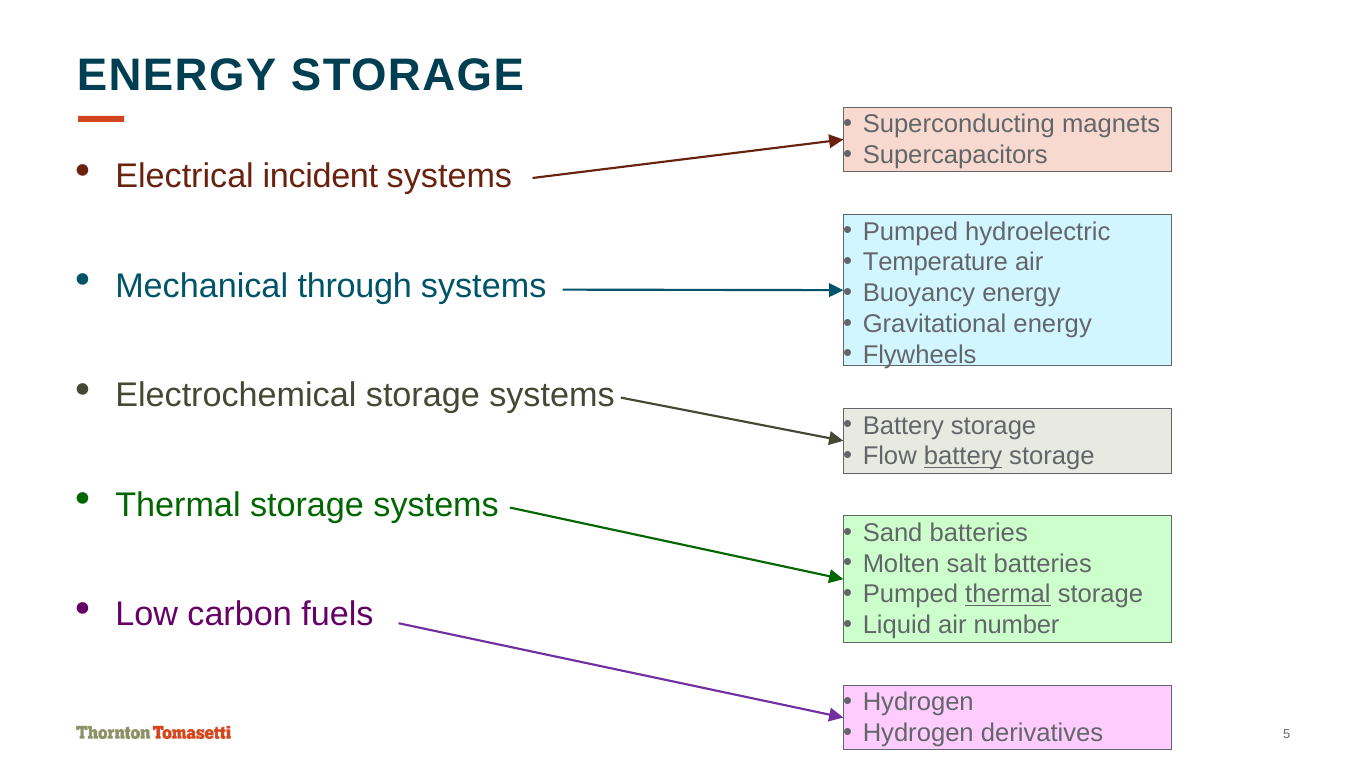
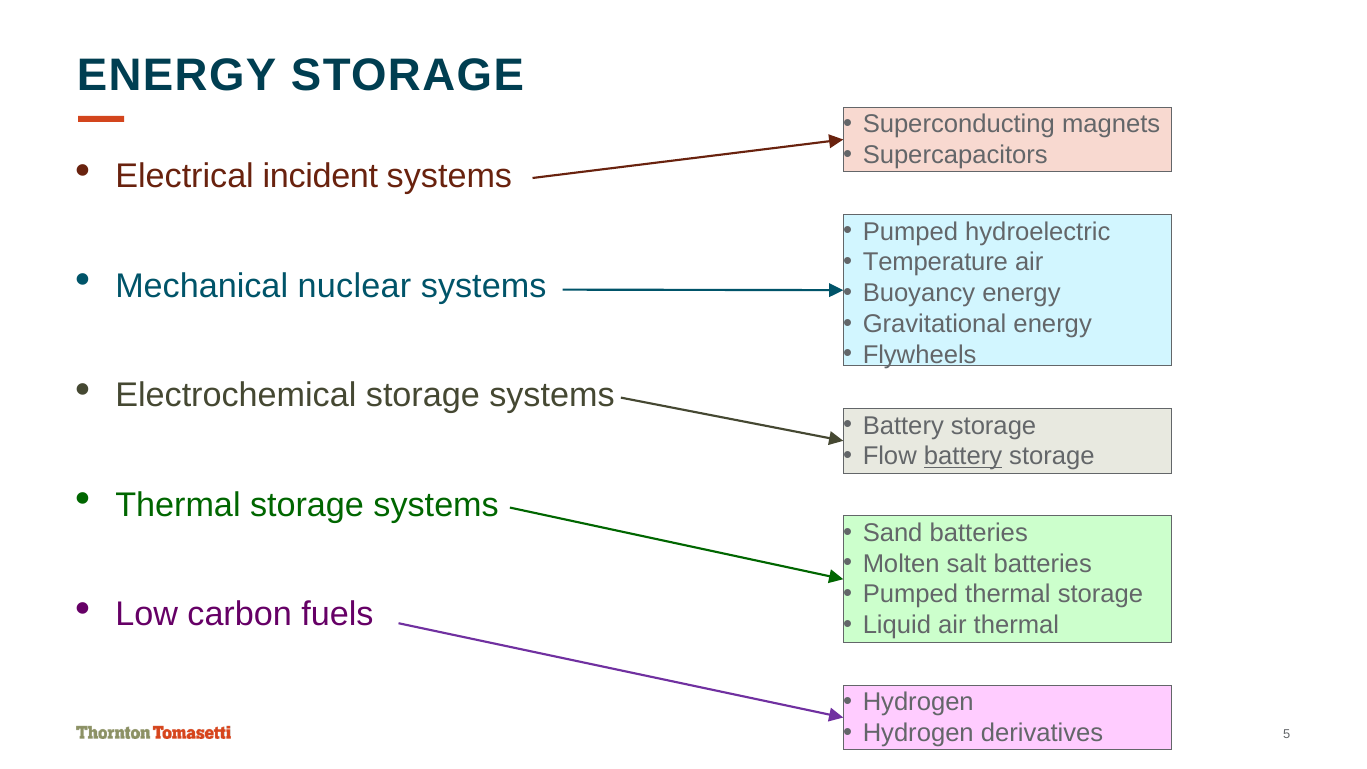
through: through -> nuclear
thermal at (1008, 594) underline: present -> none
air number: number -> thermal
